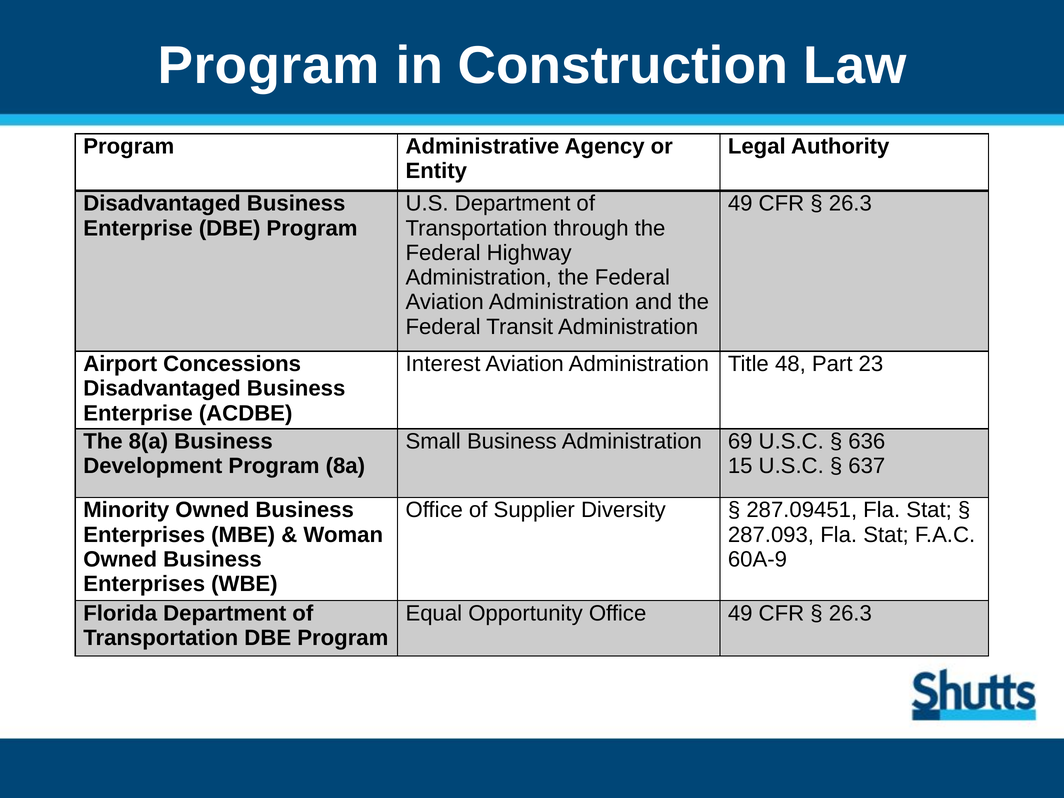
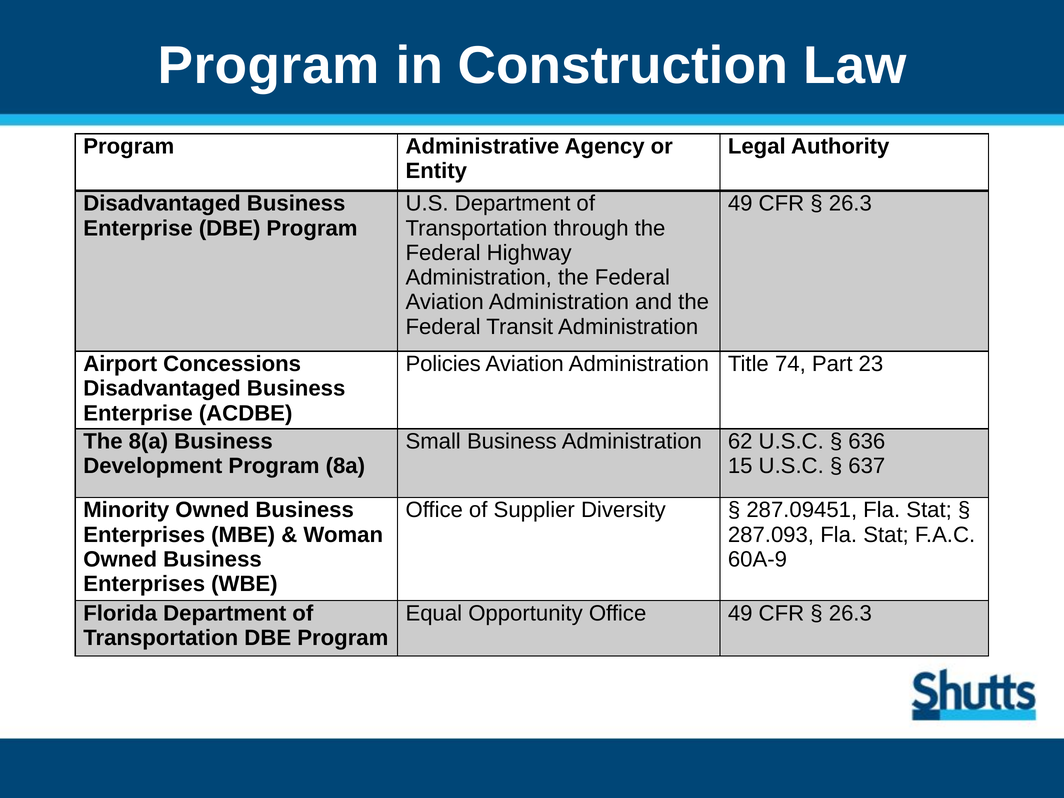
Interest: Interest -> Policies
48: 48 -> 74
69: 69 -> 62
